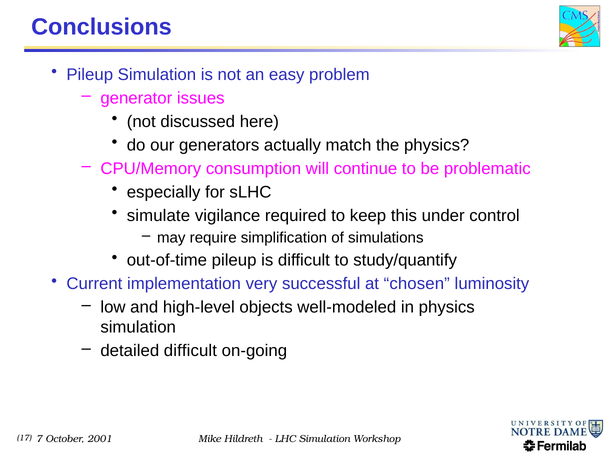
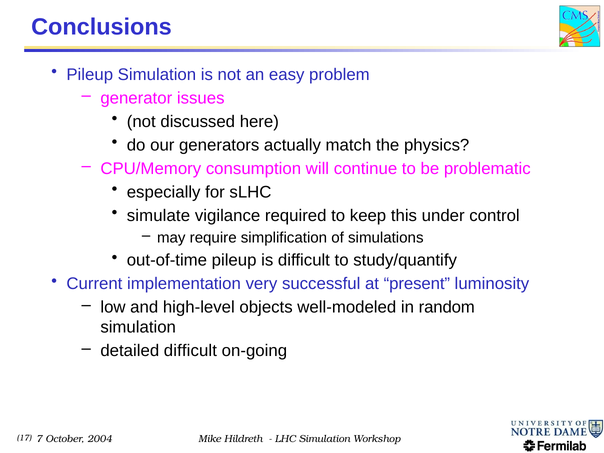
chosen: chosen -> present
in physics: physics -> random
2001: 2001 -> 2004
